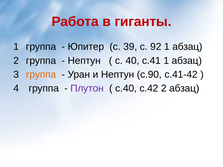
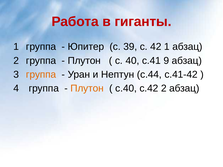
92: 92 -> 42
Нептун at (84, 61): Нептун -> Плутон
с.41 1: 1 -> 9
с.90: с.90 -> с.44
Плутон at (87, 88) colour: purple -> orange
